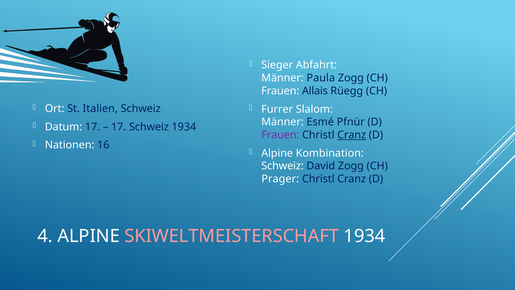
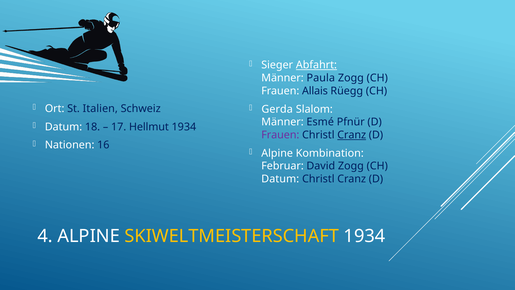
Abfahrt underline: none -> present
Furrer: Furrer -> Gerda
Datum 17: 17 -> 18
17 Schweiz: Schweiz -> Hellmut
Schweiz at (283, 166): Schweiz -> Februar
Prager at (280, 179): Prager -> Datum
SKIWELTMEISTERSCHAFT colour: pink -> yellow
